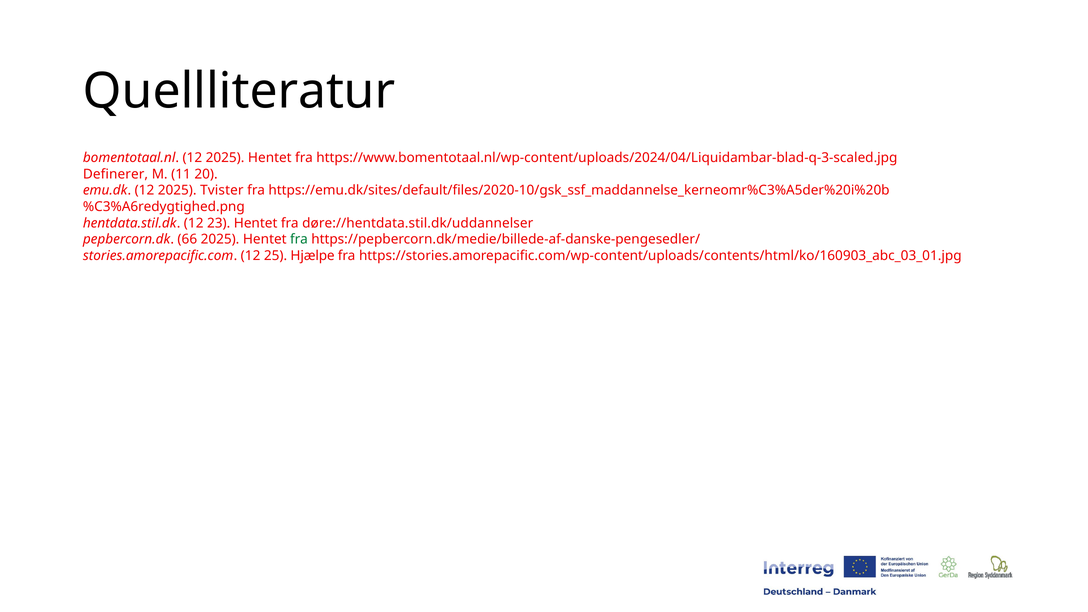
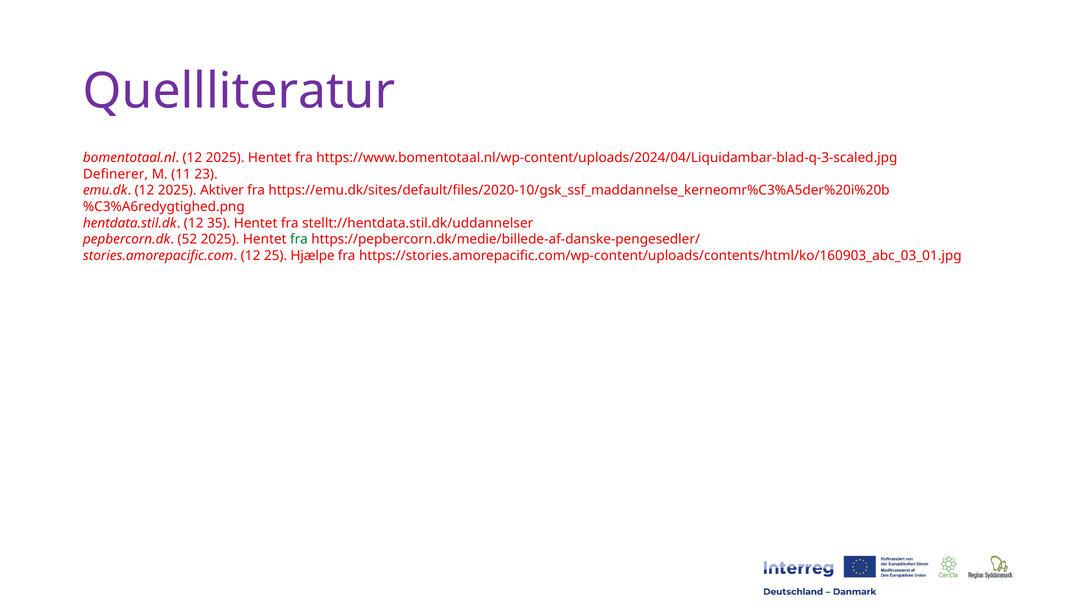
Quellliteratur colour: black -> purple
20: 20 -> 23
Tvister: Tvister -> Aktiver
23: 23 -> 35
døre://hentdata.stil.dk/uddannelser: døre://hentdata.stil.dk/uddannelser -> stellt://hentdata.stil.dk/uddannelser
66: 66 -> 52
